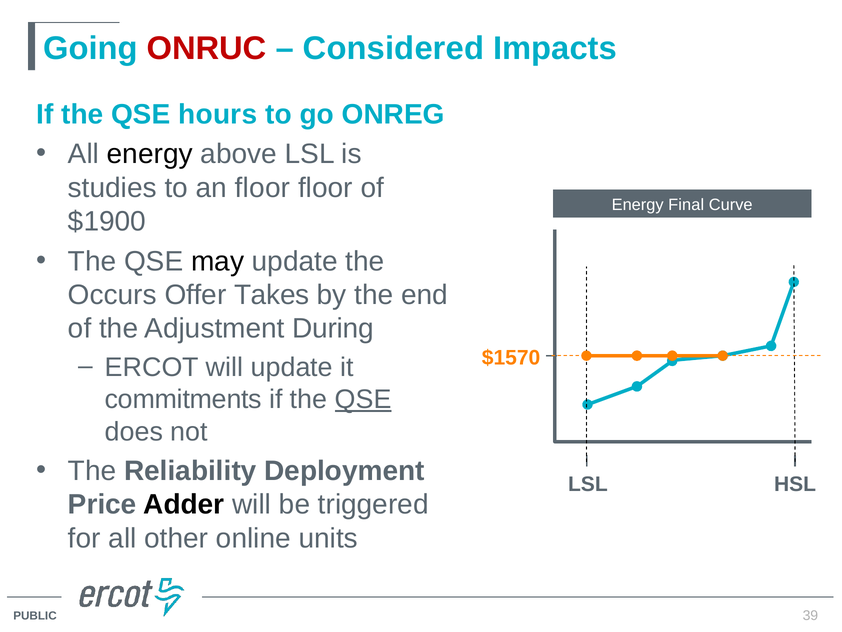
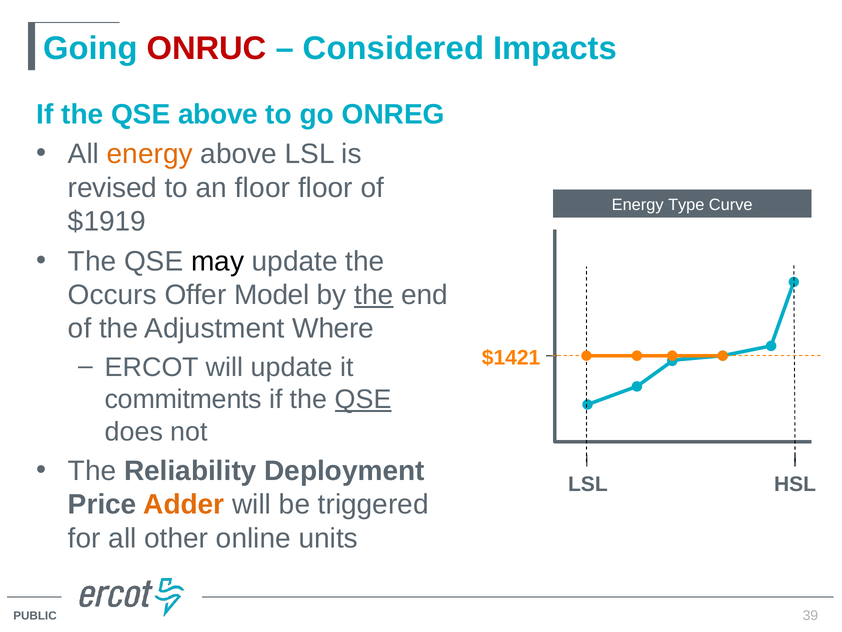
QSE hours: hours -> above
energy at (150, 154) colour: black -> orange
studies: studies -> revised
Final: Final -> Type
$1900: $1900 -> $1919
Takes: Takes -> Model
the at (374, 295) underline: none -> present
During: During -> Where
$1570: $1570 -> $1421
Adder colour: black -> orange
